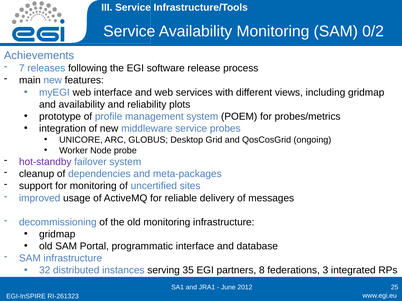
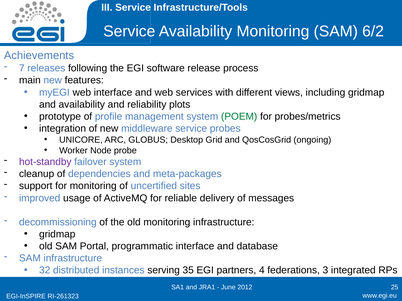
0/2: 0/2 -> 6/2
POEM colour: black -> green
8: 8 -> 4
